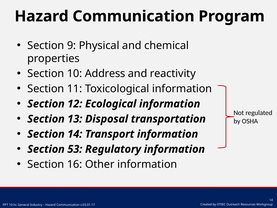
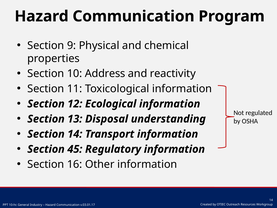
transportation: transportation -> understanding
53: 53 -> 45
